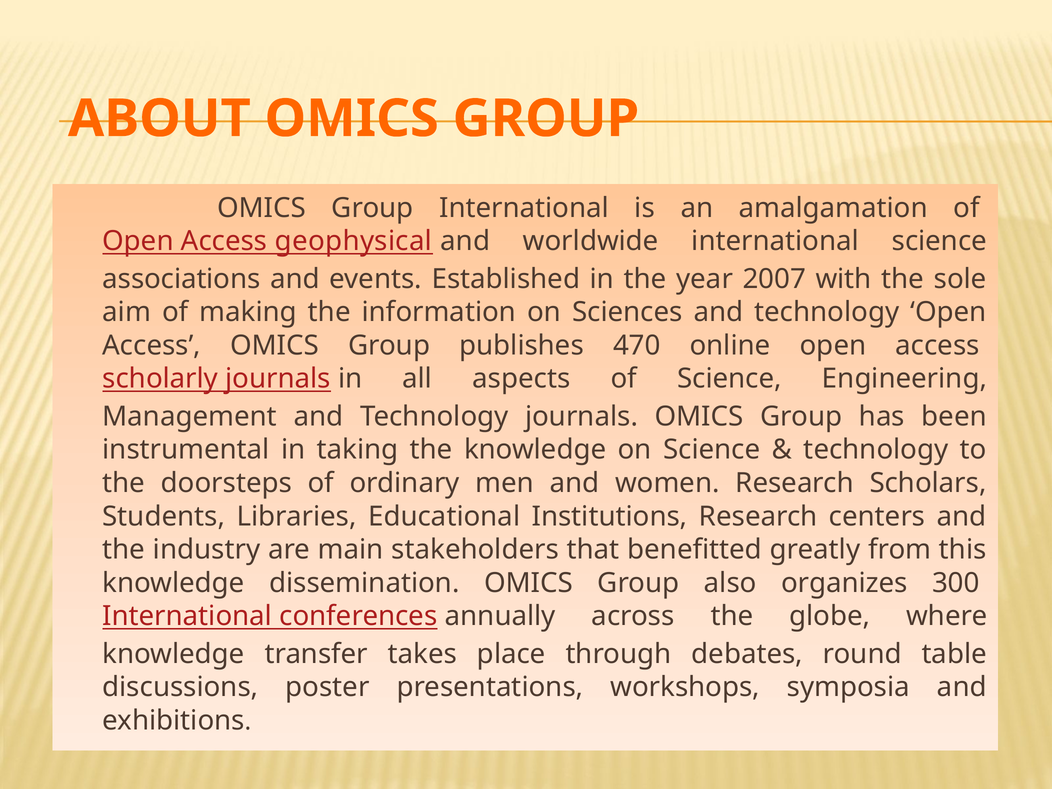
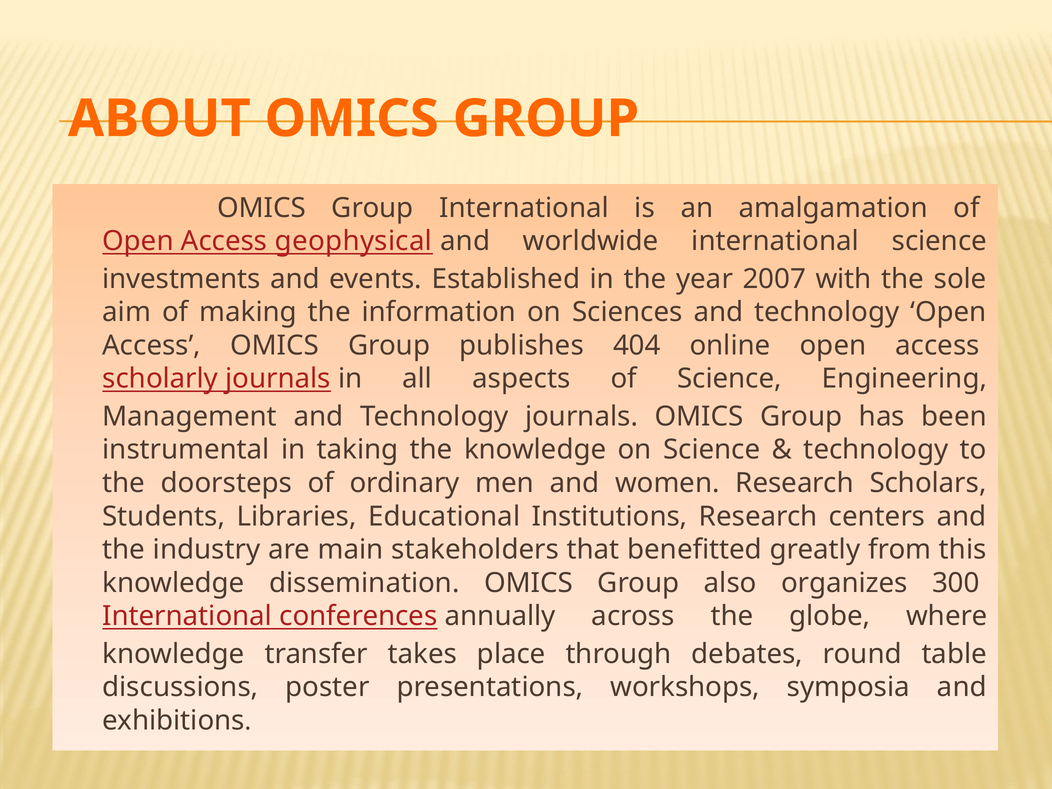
associations: associations -> investments
470: 470 -> 404
